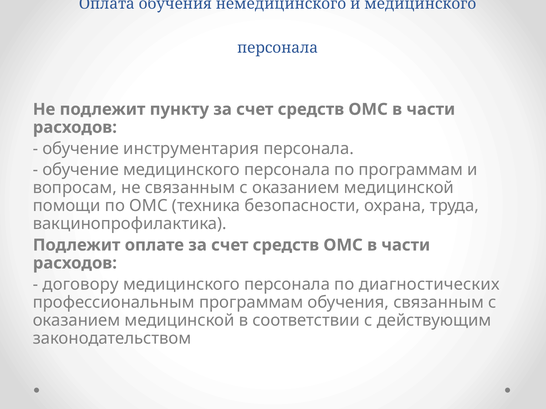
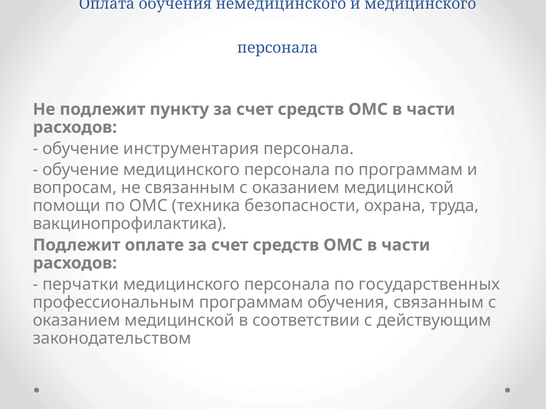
договору: договору -> перчатки
диагностических: диагностических -> государственных
